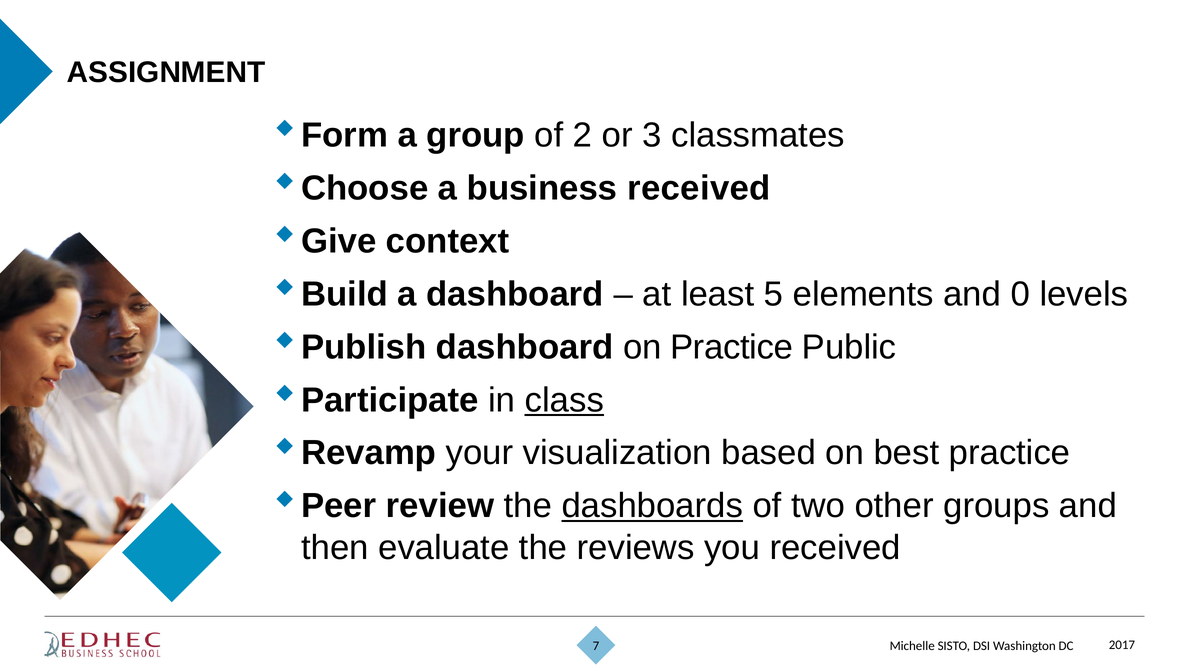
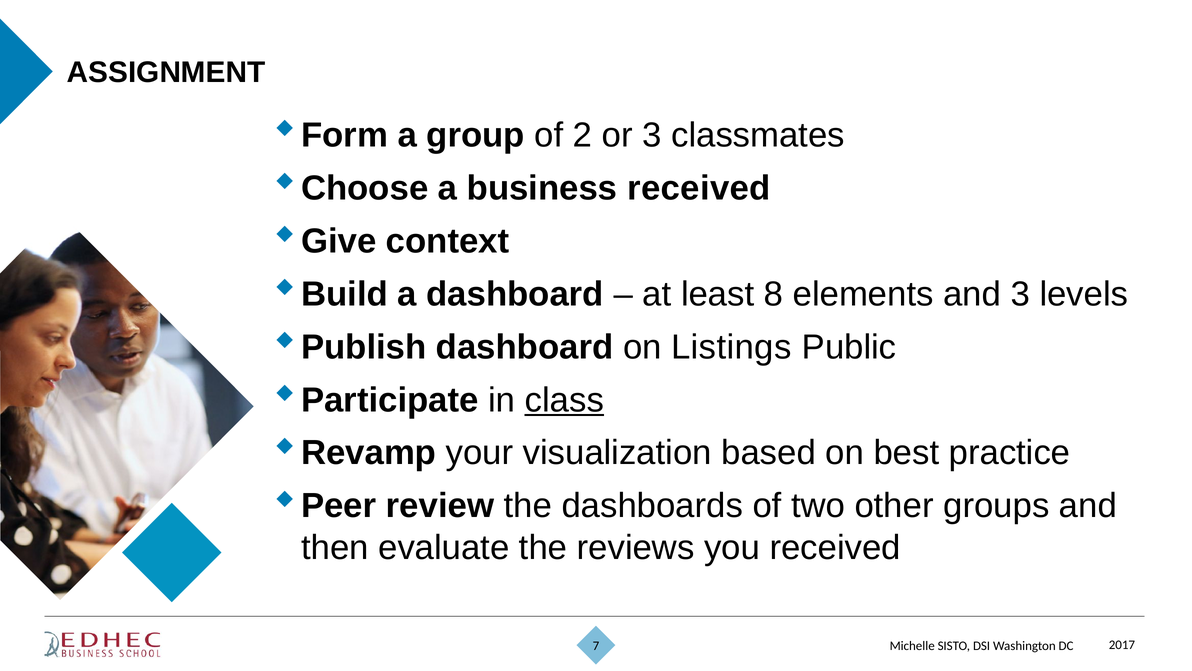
5: 5 -> 8
and 0: 0 -> 3
on Practice: Practice -> Listings
dashboards underline: present -> none
